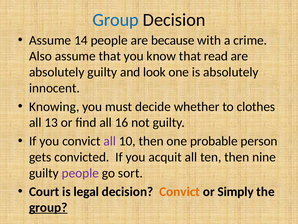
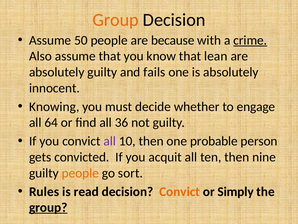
Group at (116, 20) colour: blue -> orange
14: 14 -> 50
crime underline: none -> present
read: read -> lean
look: look -> fails
clothes: clothes -> engage
13: 13 -> 64
16: 16 -> 36
people at (80, 173) colour: purple -> orange
Court: Court -> Rules
legal: legal -> read
